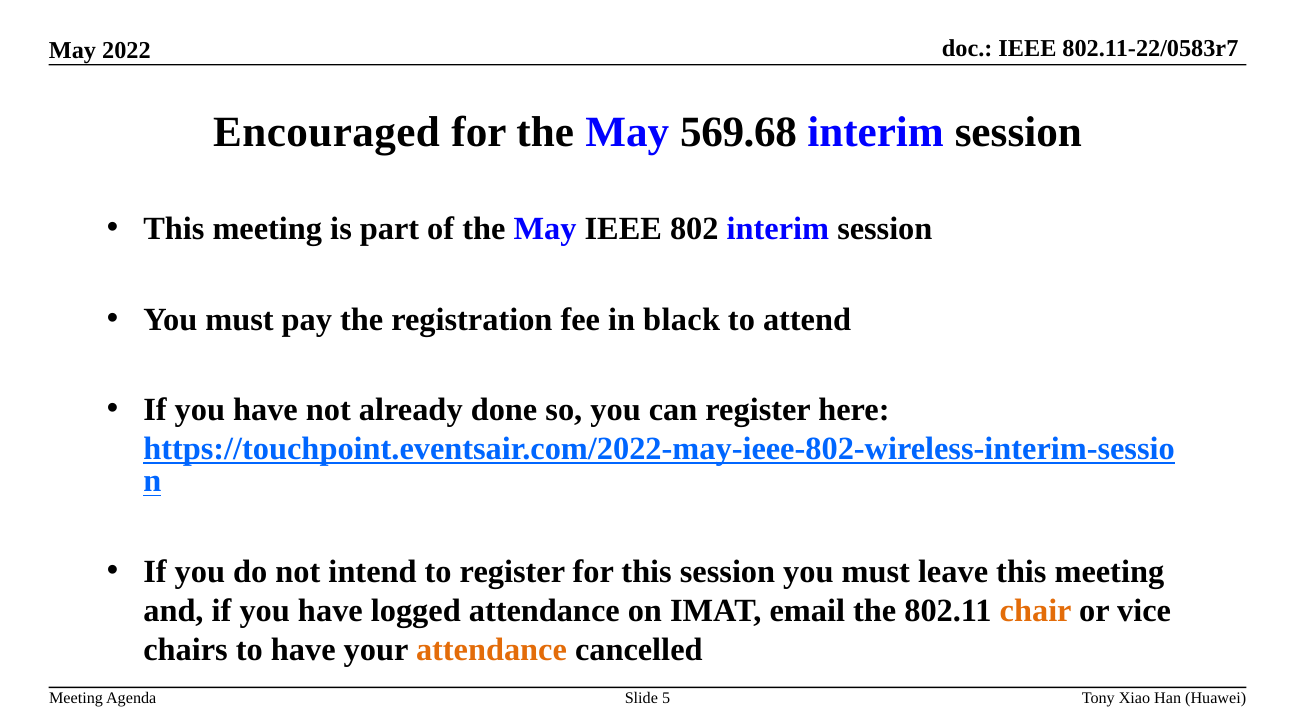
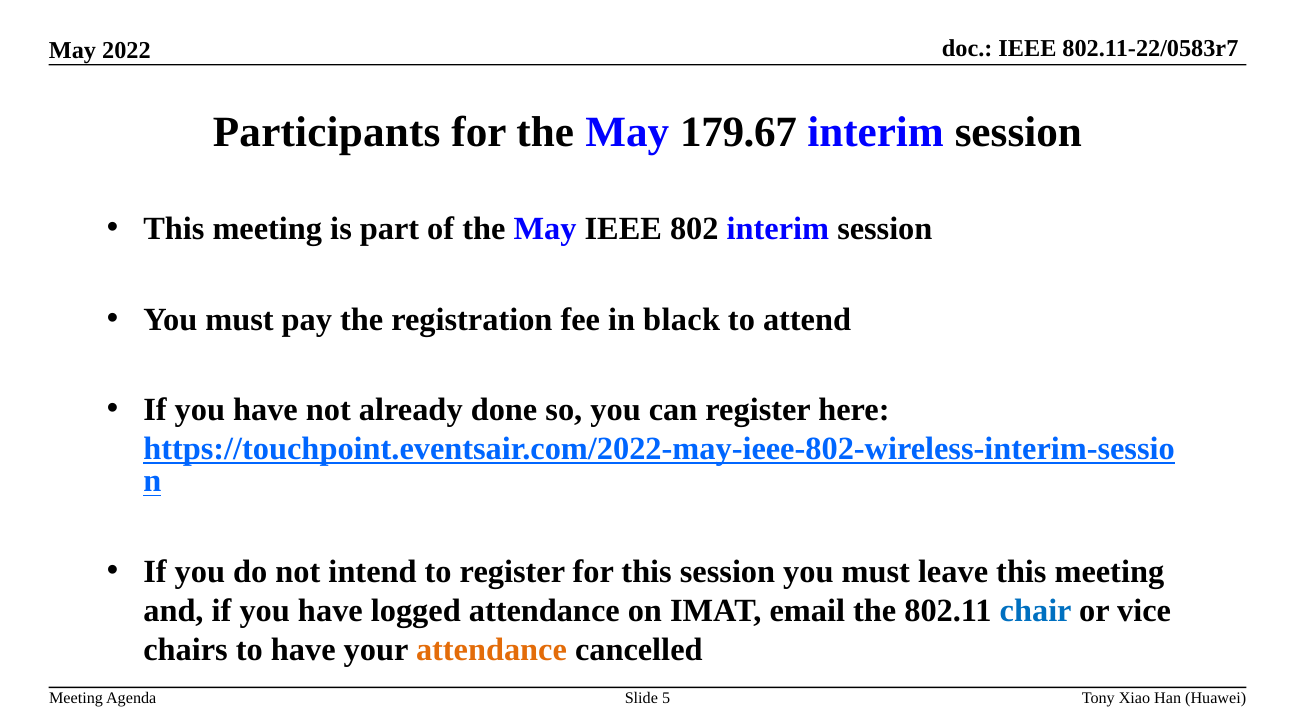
Encouraged: Encouraged -> Participants
569.68: 569.68 -> 179.67
chair colour: orange -> blue
